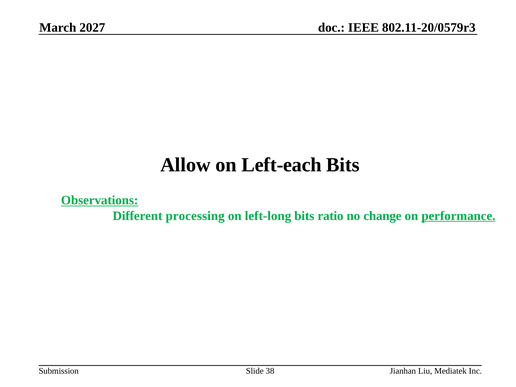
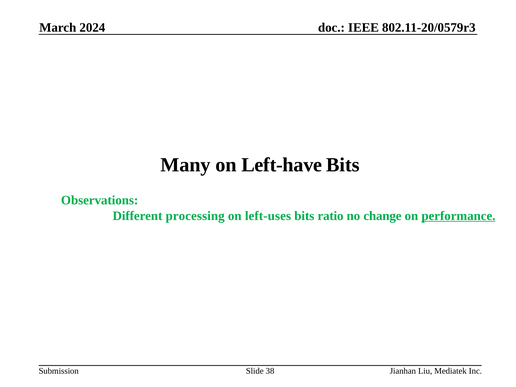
2027: 2027 -> 2024
Allow: Allow -> Many
Left-each: Left-each -> Left-have
Observations underline: present -> none
left-long: left-long -> left-uses
